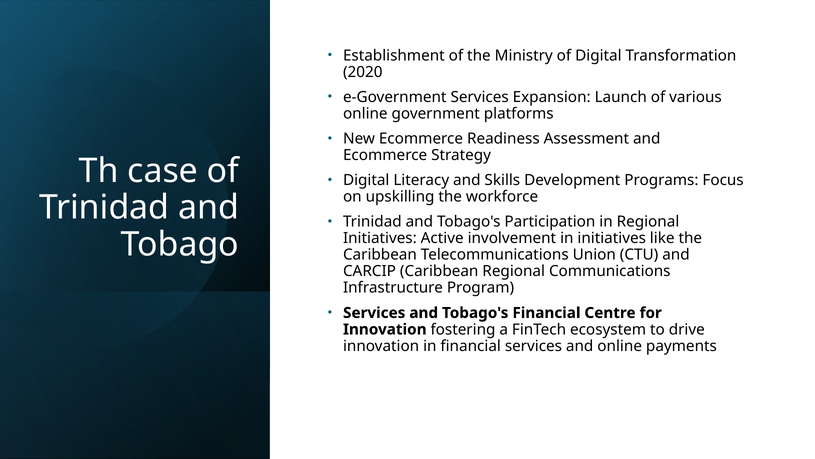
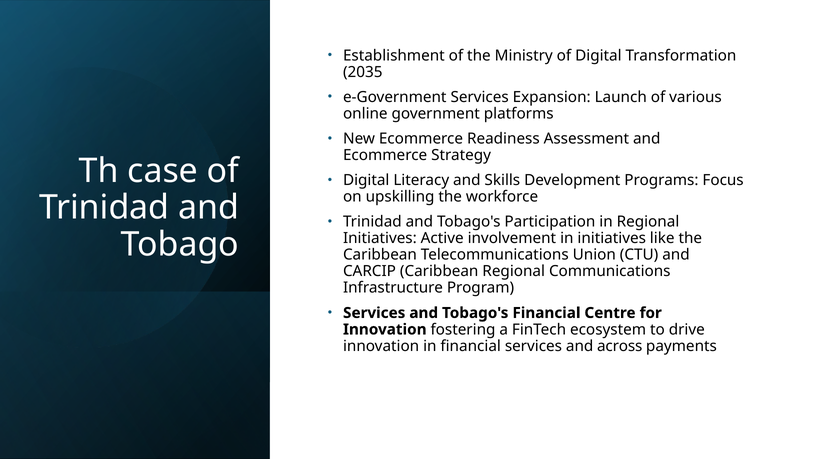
2020: 2020 -> 2035
and online: online -> across
